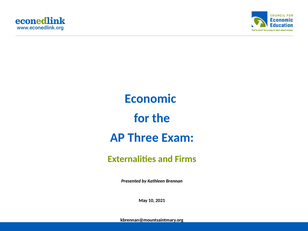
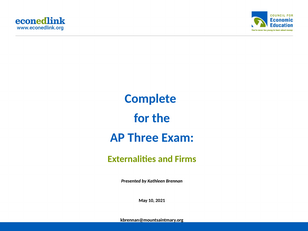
Economic: Economic -> Complete
